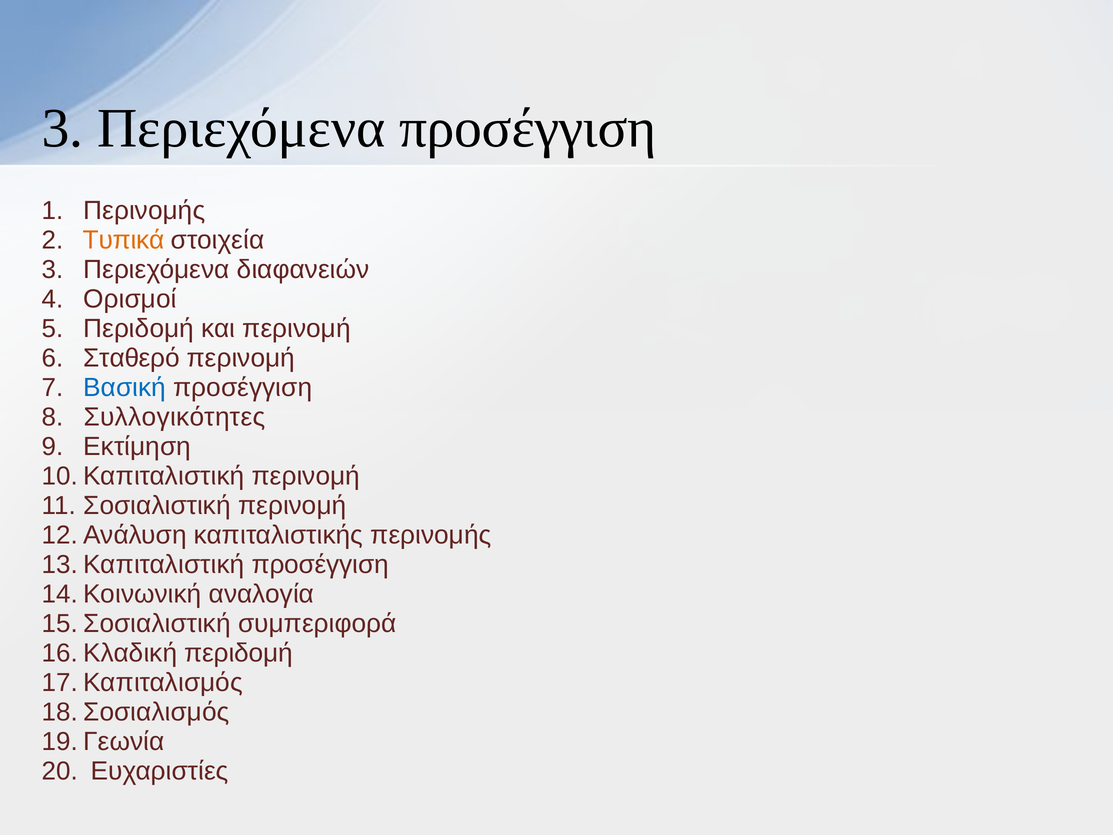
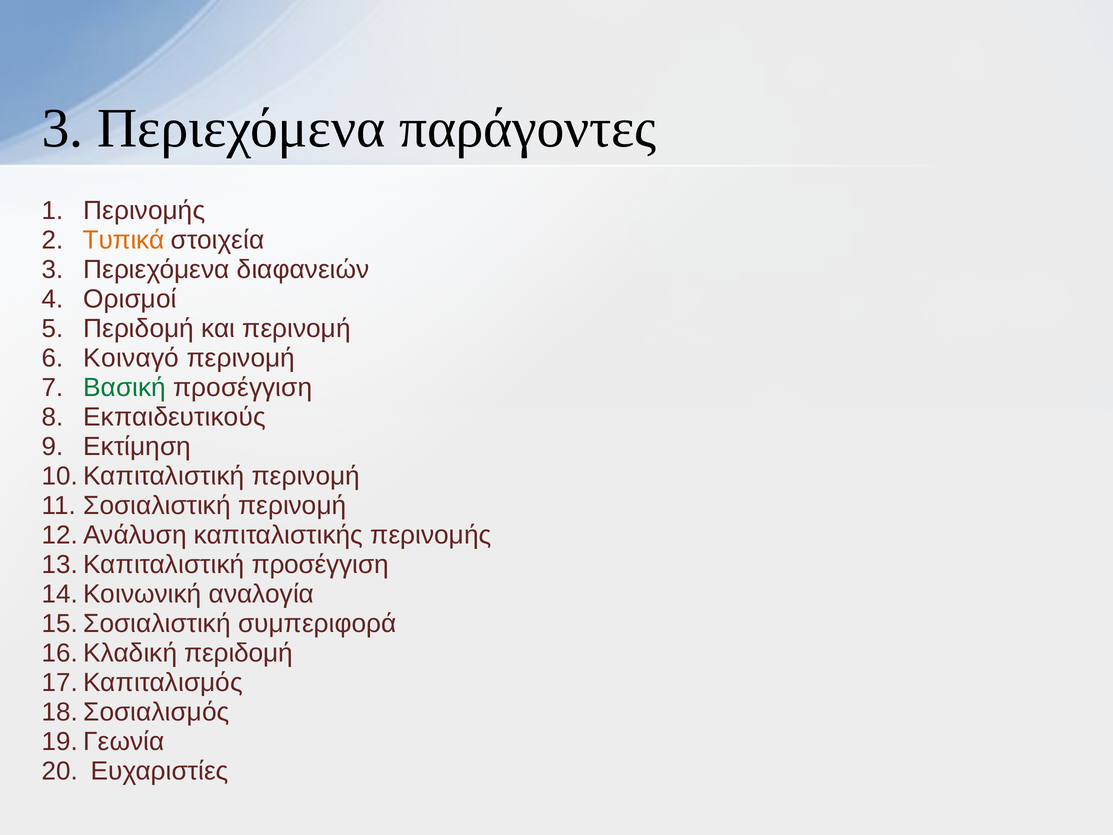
Περιεχόμενα προσέγγιση: προσέγγιση -> παράγοντες
Σταθερό: Σταθερό -> Κοιναγό
Βασική colour: blue -> green
Συλλογικότητες: Συλλογικότητες -> Εκπαιδευτικούς
